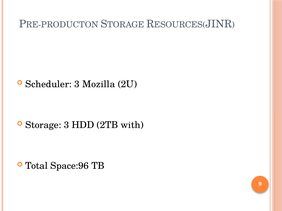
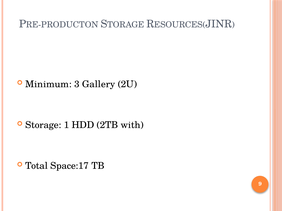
Scheduler: Scheduler -> Minimum
Mozilla: Mozilla -> Gallery
Storage 3: 3 -> 1
Space:96: Space:96 -> Space:17
